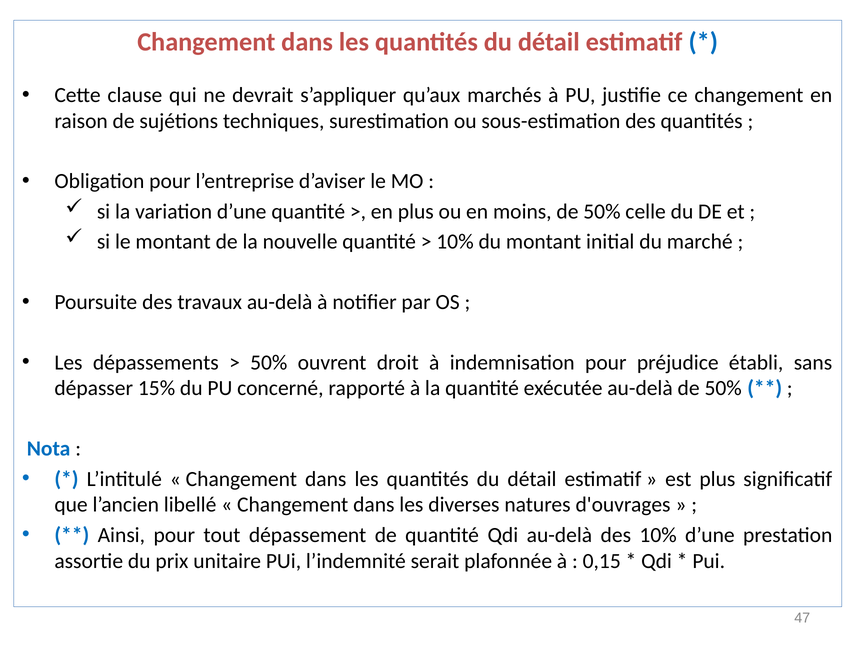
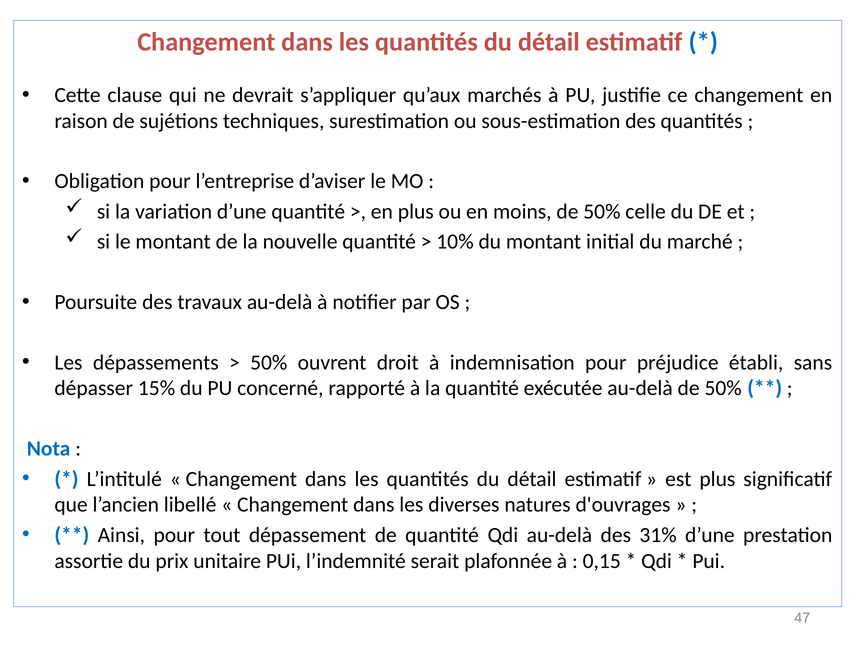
des 10%: 10% -> 31%
